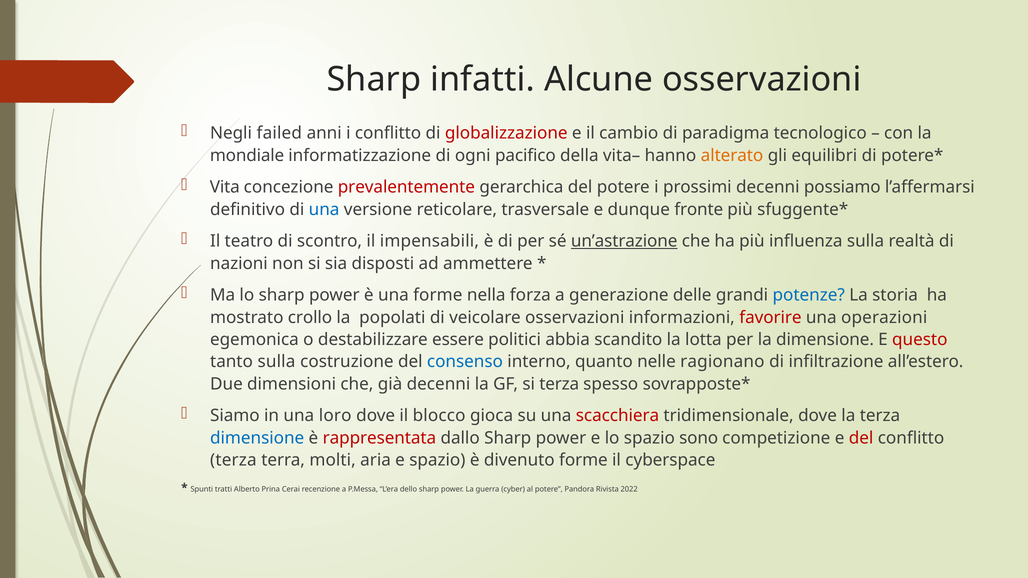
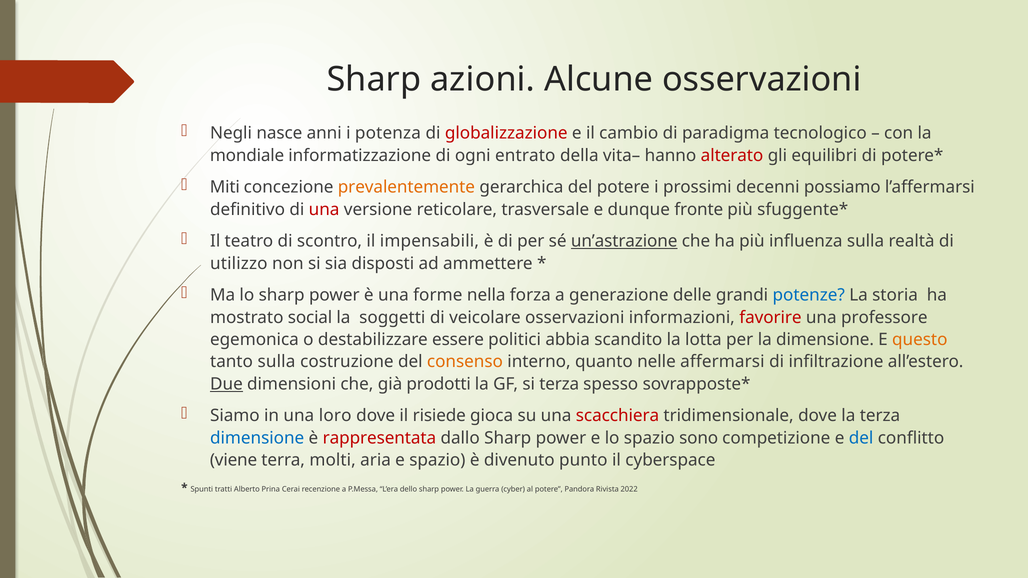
infatti: infatti -> azioni
failed: failed -> nasce
i conflitto: conflitto -> potenza
pacifico: pacifico -> entrato
alterato colour: orange -> red
Vita: Vita -> Miti
prevalentemente colour: red -> orange
una at (324, 210) colour: blue -> red
nazioni: nazioni -> utilizzo
crollo: crollo -> social
popolati: popolati -> soggetti
operazioni: operazioni -> professore
questo colour: red -> orange
consenso colour: blue -> orange
ragionano: ragionano -> affermarsi
Due underline: none -> present
già decenni: decenni -> prodotti
blocco: blocco -> risiede
del at (861, 438) colour: red -> blue
terza at (233, 460): terza -> viene
divenuto forme: forme -> punto
